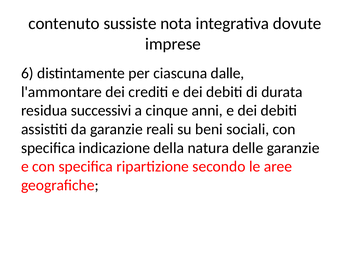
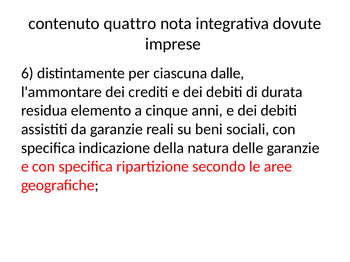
sussiste: sussiste -> quattro
successivi: successivi -> elemento
